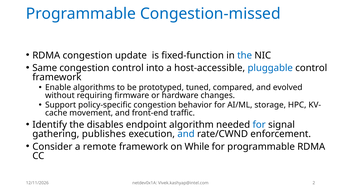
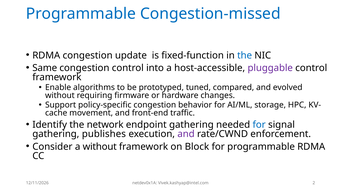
pluggable colour: blue -> purple
disables: disables -> network
endpoint algorithm: algorithm -> gathering
and at (186, 134) colour: blue -> purple
a remote: remote -> without
While: While -> Block
